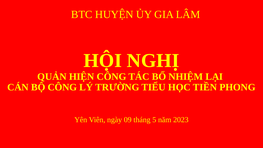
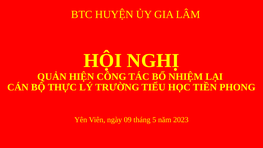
BỘ CÔNG: CÔNG -> THỰC
